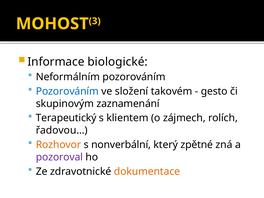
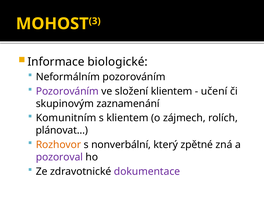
Pozorováním at (67, 91) colour: blue -> purple
složení takovém: takovém -> klientem
gesto: gesto -> učení
Terapeutický: Terapeutický -> Komunitním
řadovou…: řadovou… -> plánovat…
dokumentace colour: orange -> purple
